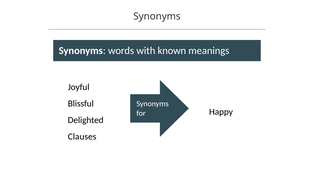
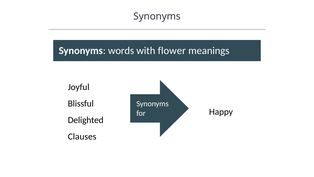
known: known -> flower
